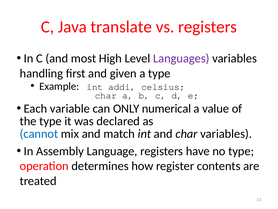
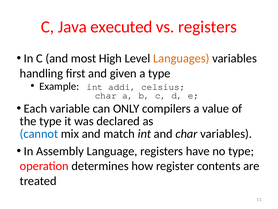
translate: translate -> executed
Languages colour: purple -> orange
numerical: numerical -> compilers
